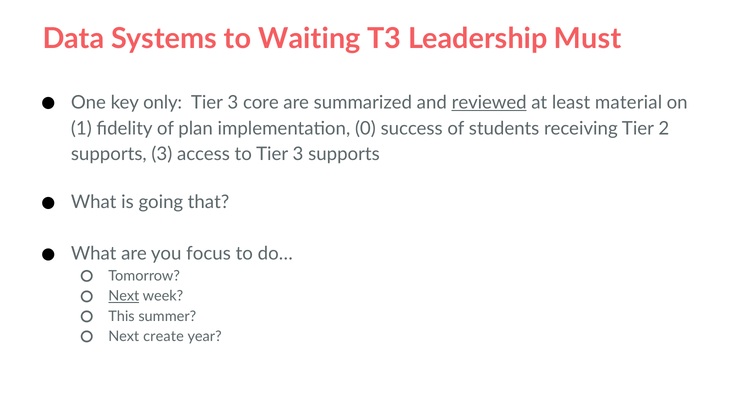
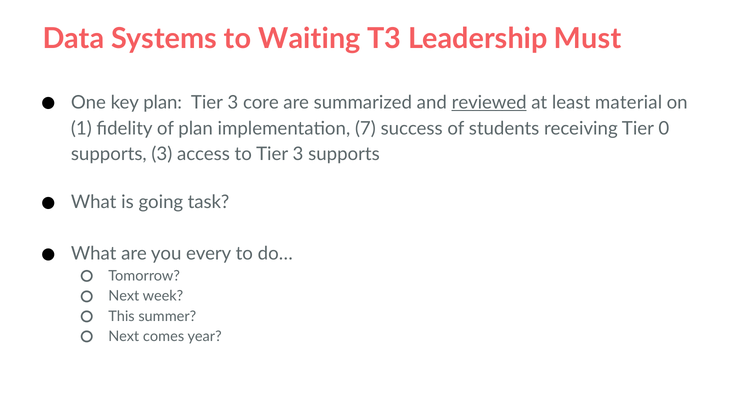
key only: only -> plan
0: 0 -> 7
2: 2 -> 0
that: that -> task
focus: focus -> every
Next at (124, 296) underline: present -> none
create: create -> comes
